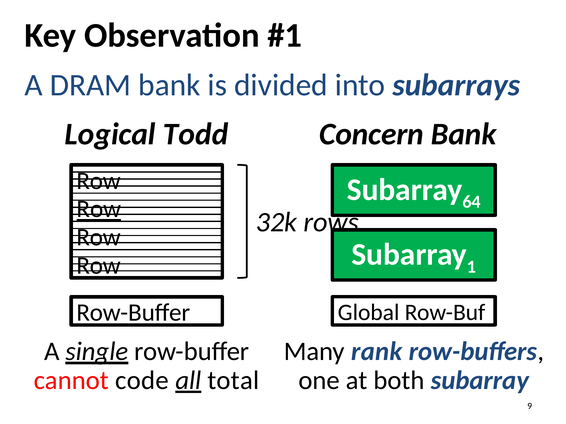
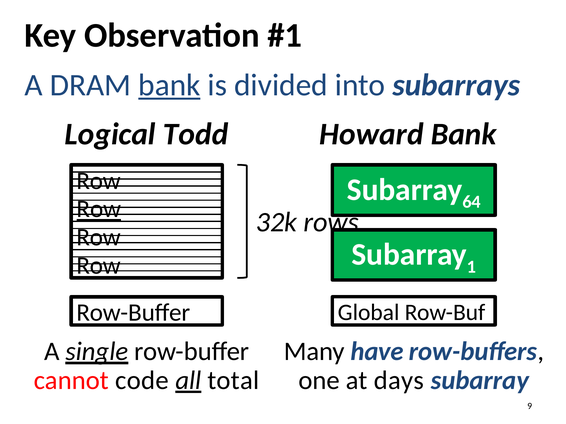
bank at (169, 85) underline: none -> present
Concern: Concern -> Howard
rank: rank -> have
both: both -> days
